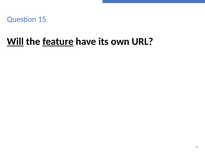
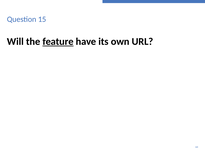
Will underline: present -> none
